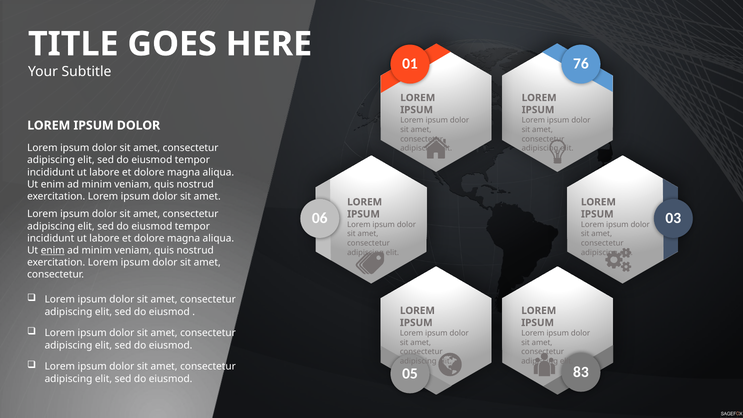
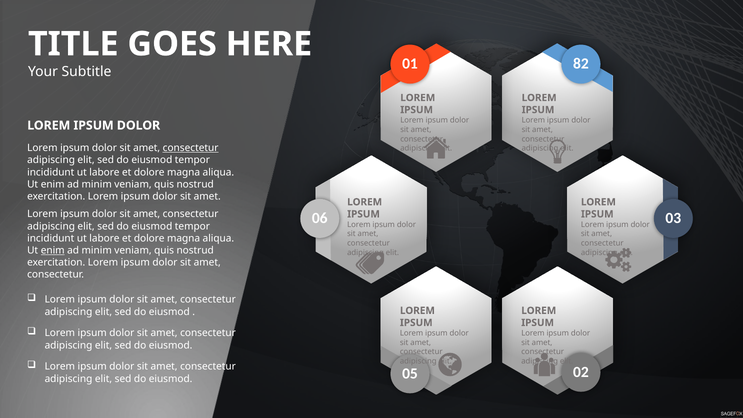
76: 76 -> 82
consectetur at (191, 148) underline: none -> present
83: 83 -> 02
